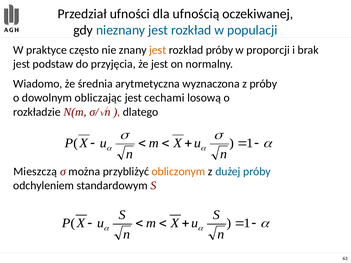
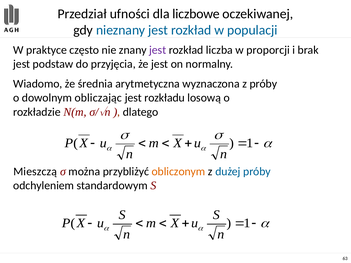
ufnością: ufnością -> liczbowe
jest at (158, 50) colour: orange -> purple
rozkład próby: próby -> liczba
cechami: cechami -> rozkładu
